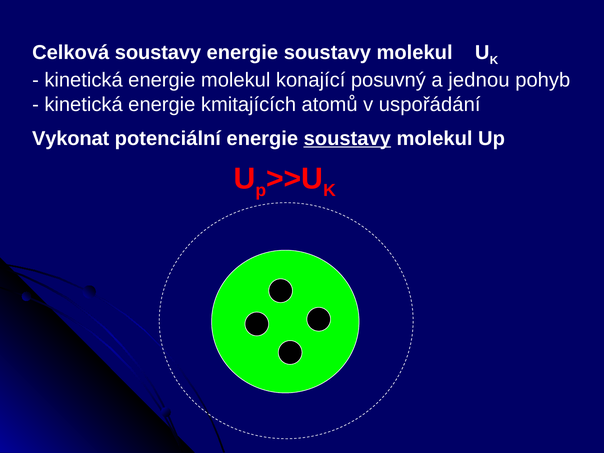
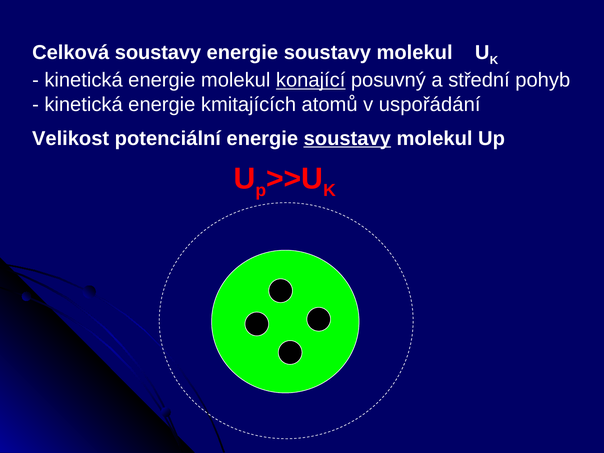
konající underline: none -> present
jednou: jednou -> střední
Vykonat: Vykonat -> Velikost
